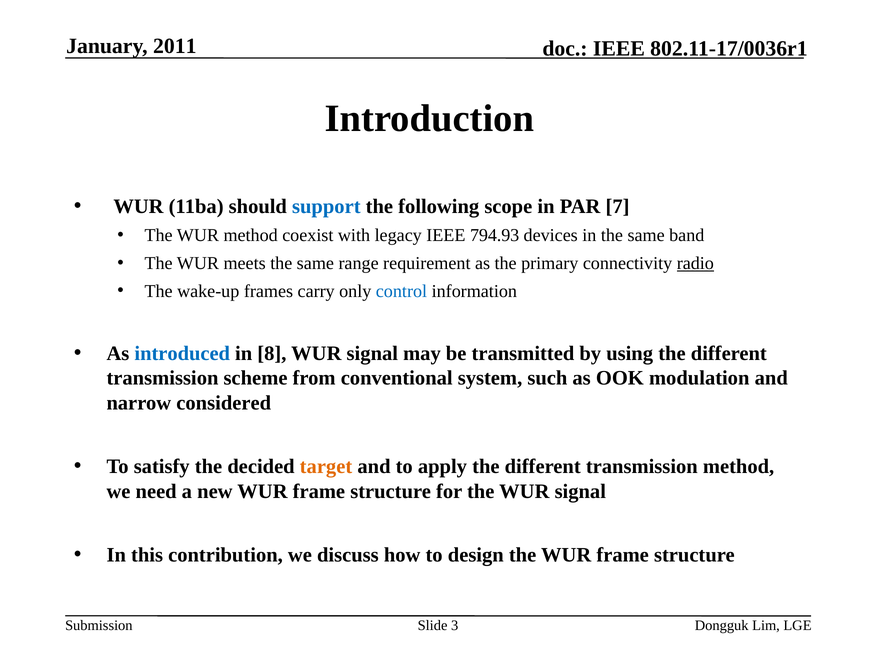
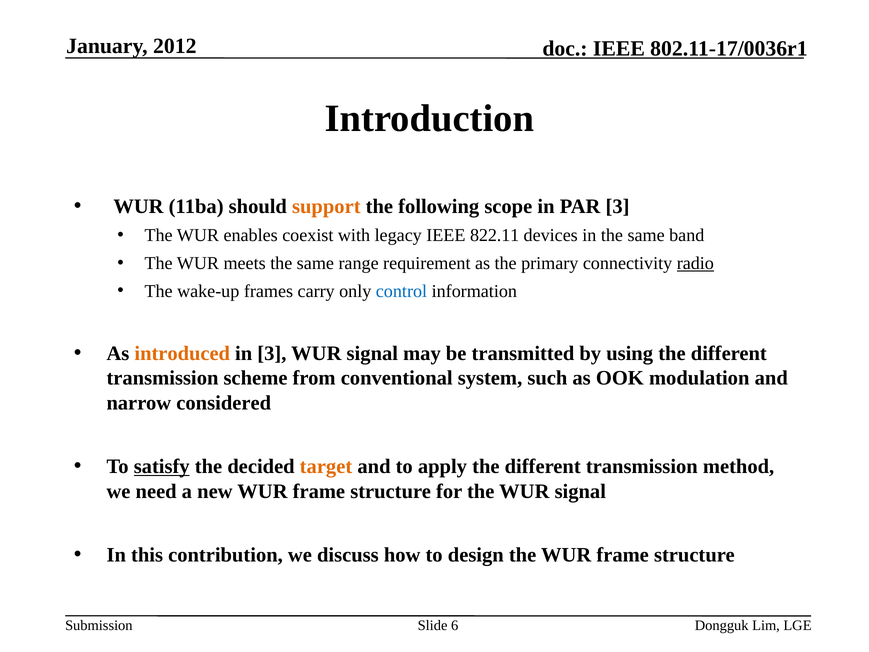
2011: 2011 -> 2012
support colour: blue -> orange
PAR 7: 7 -> 3
WUR method: method -> enables
794.93: 794.93 -> 822.11
introduced colour: blue -> orange
in 8: 8 -> 3
satisfy underline: none -> present
3: 3 -> 6
